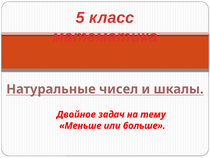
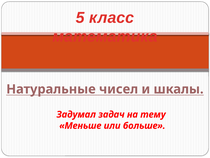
Двойное: Двойное -> Задумал
